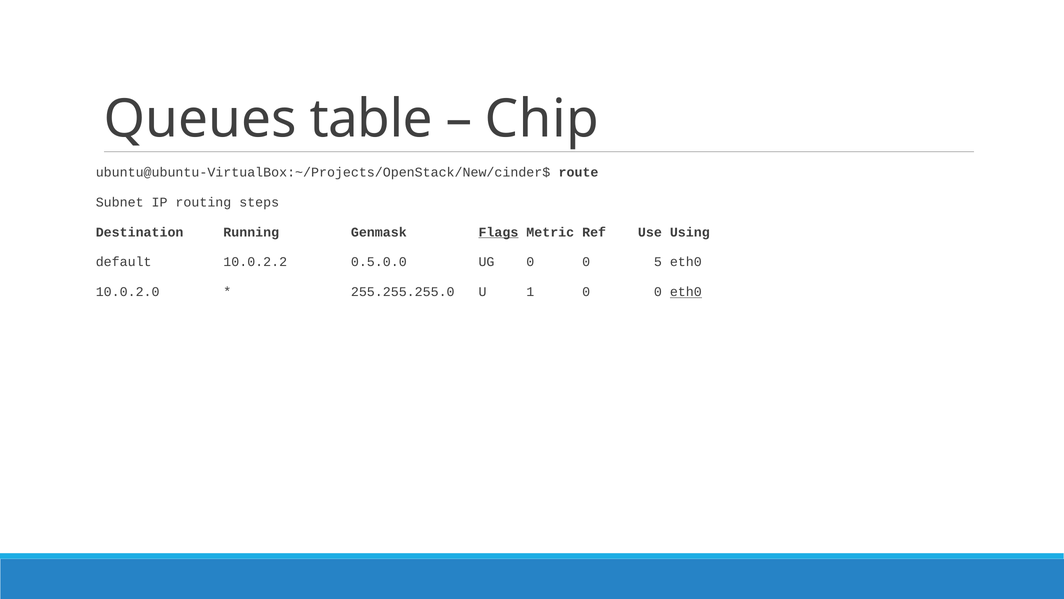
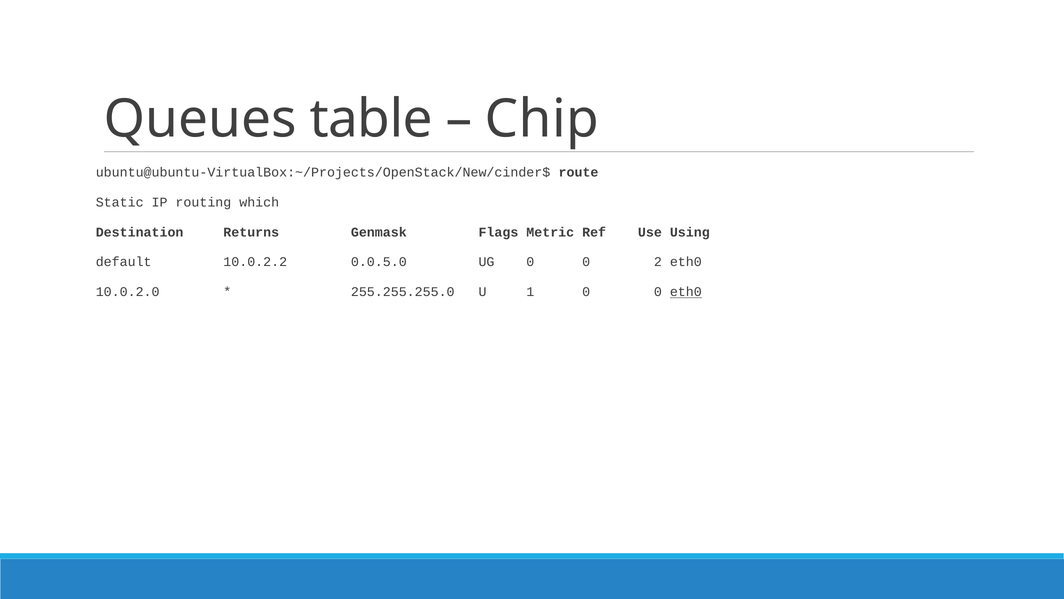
Subnet: Subnet -> Static
steps: steps -> which
Running: Running -> Returns
Flags underline: present -> none
0.5.0.0: 0.5.0.0 -> 0.0.5.0
5: 5 -> 2
